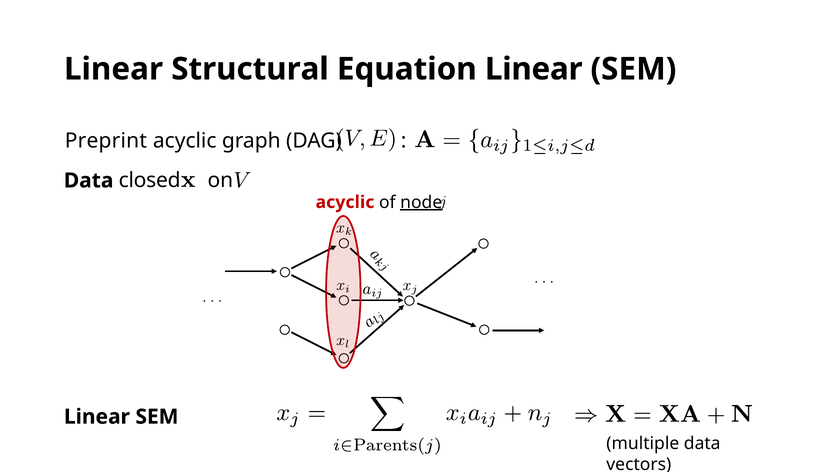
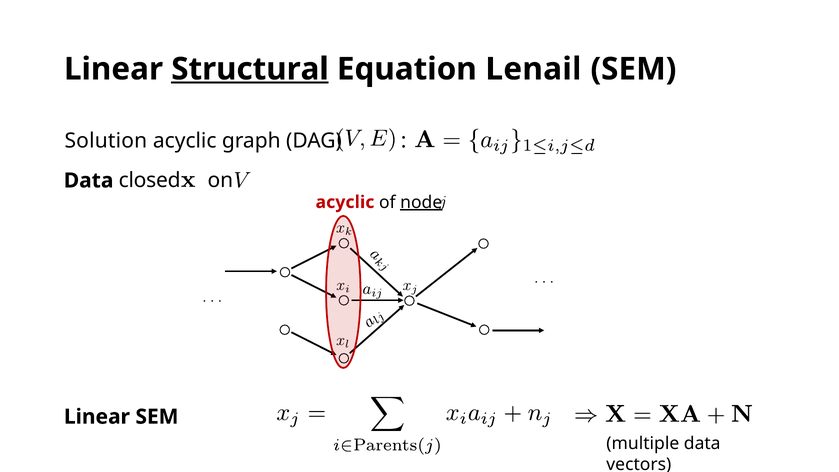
Structural underline: none -> present
Equation Linear: Linear -> Lenail
Preprint: Preprint -> Solution
